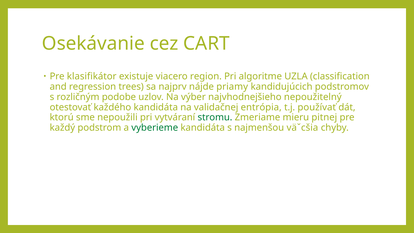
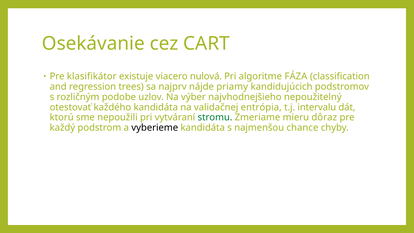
region: region -> nulová
UZLA: UZLA -> FÁZA
používať: používať -> intervalu
pitnej: pitnej -> dôraz
vyberieme colour: green -> black
väˇcšia: väˇcšia -> chance
